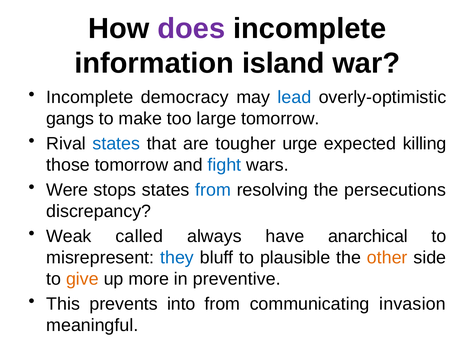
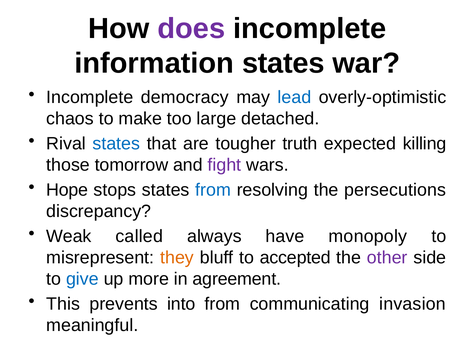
information island: island -> states
gangs: gangs -> chaos
large tomorrow: tomorrow -> detached
urge: urge -> truth
fight colour: blue -> purple
Were: Were -> Hope
anarchical: anarchical -> monopoly
they colour: blue -> orange
plausible: plausible -> accepted
other colour: orange -> purple
give colour: orange -> blue
preventive: preventive -> agreement
